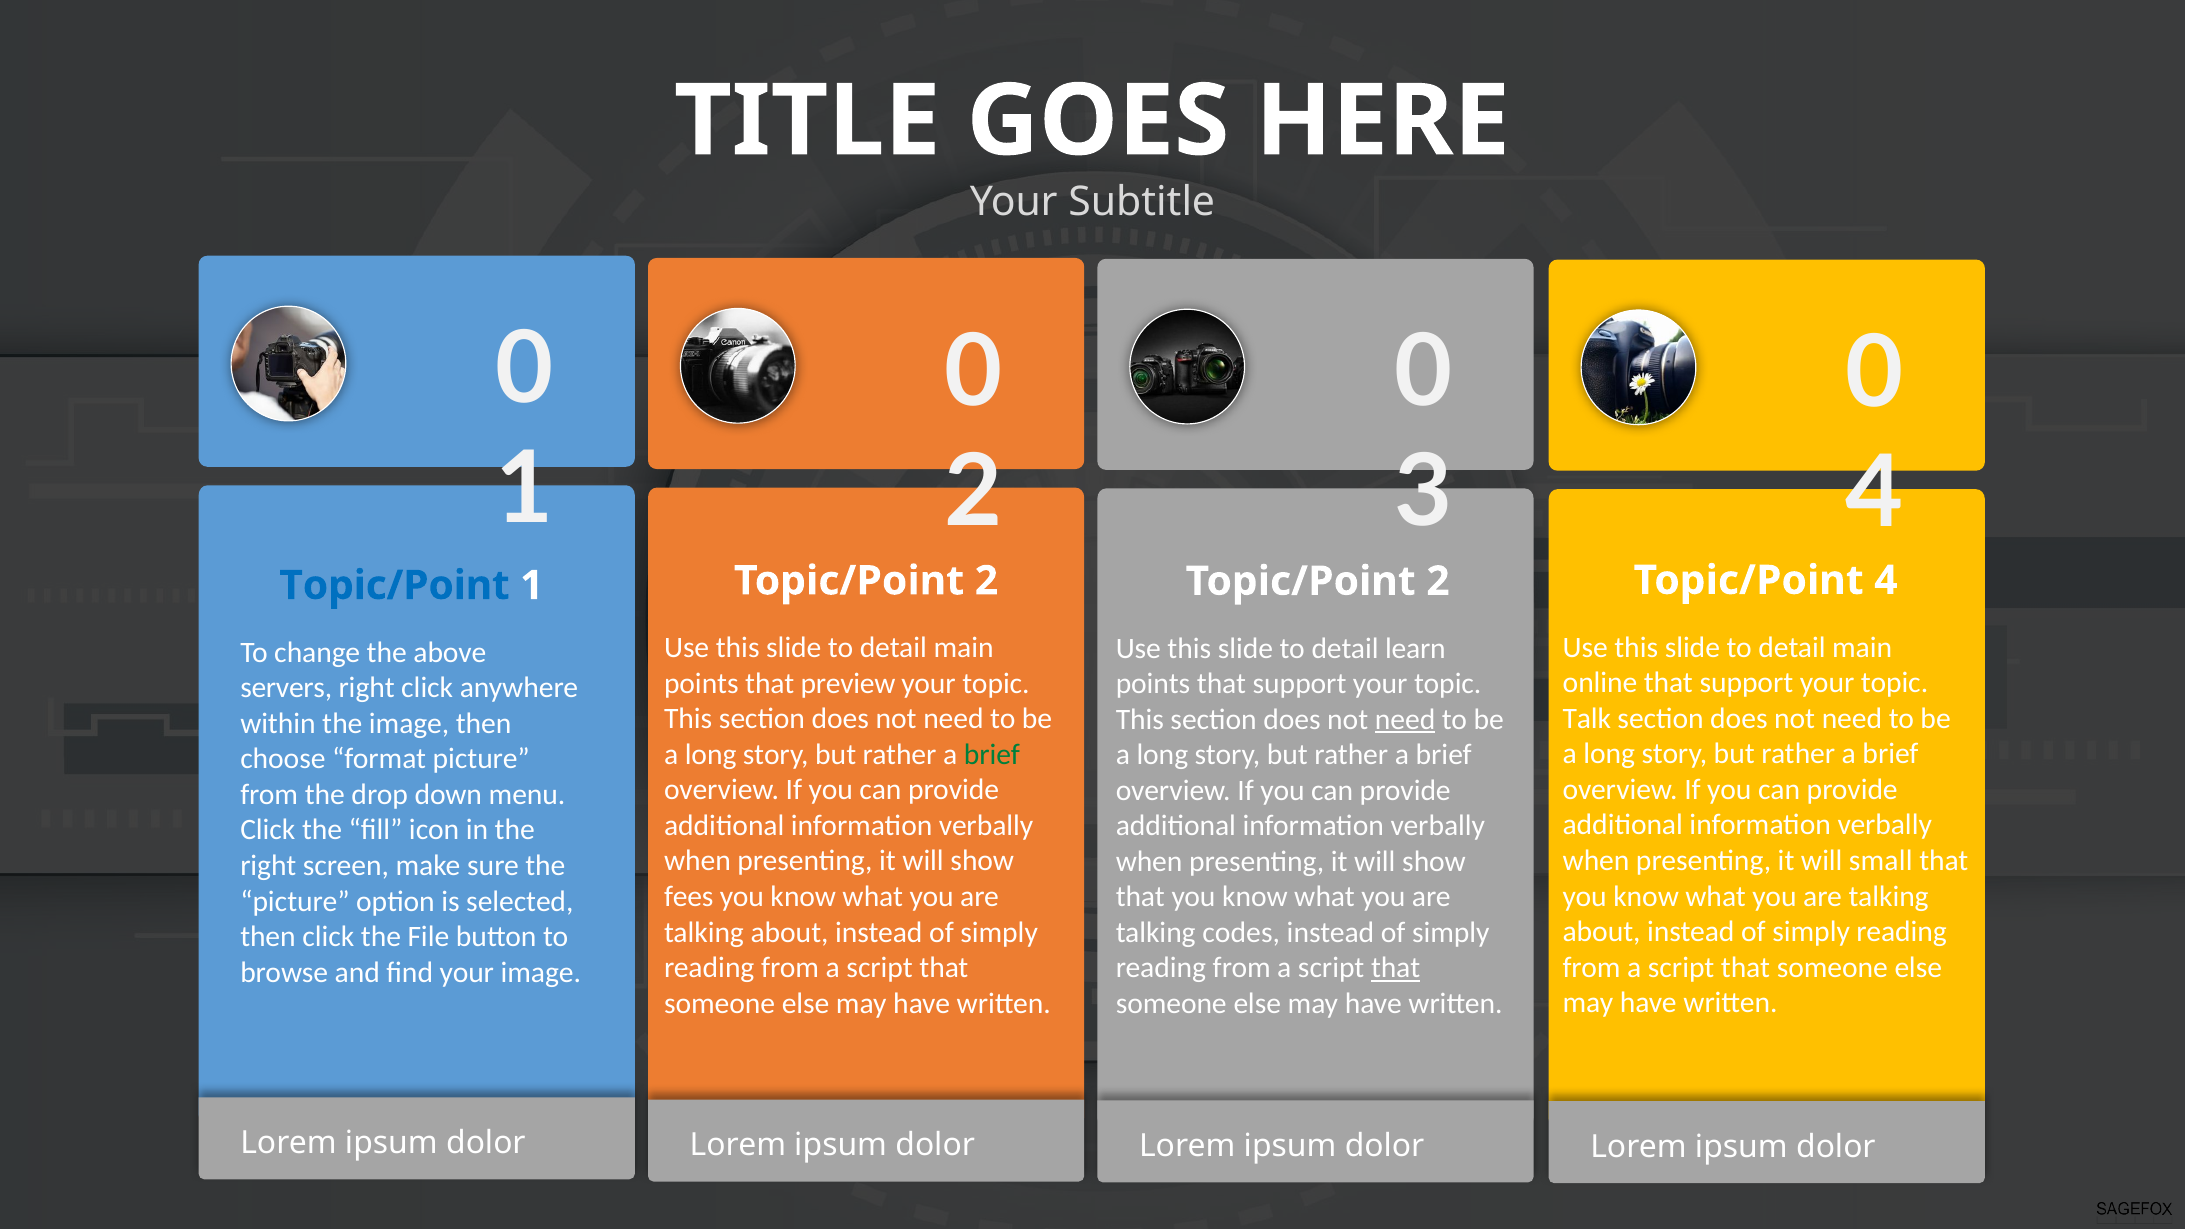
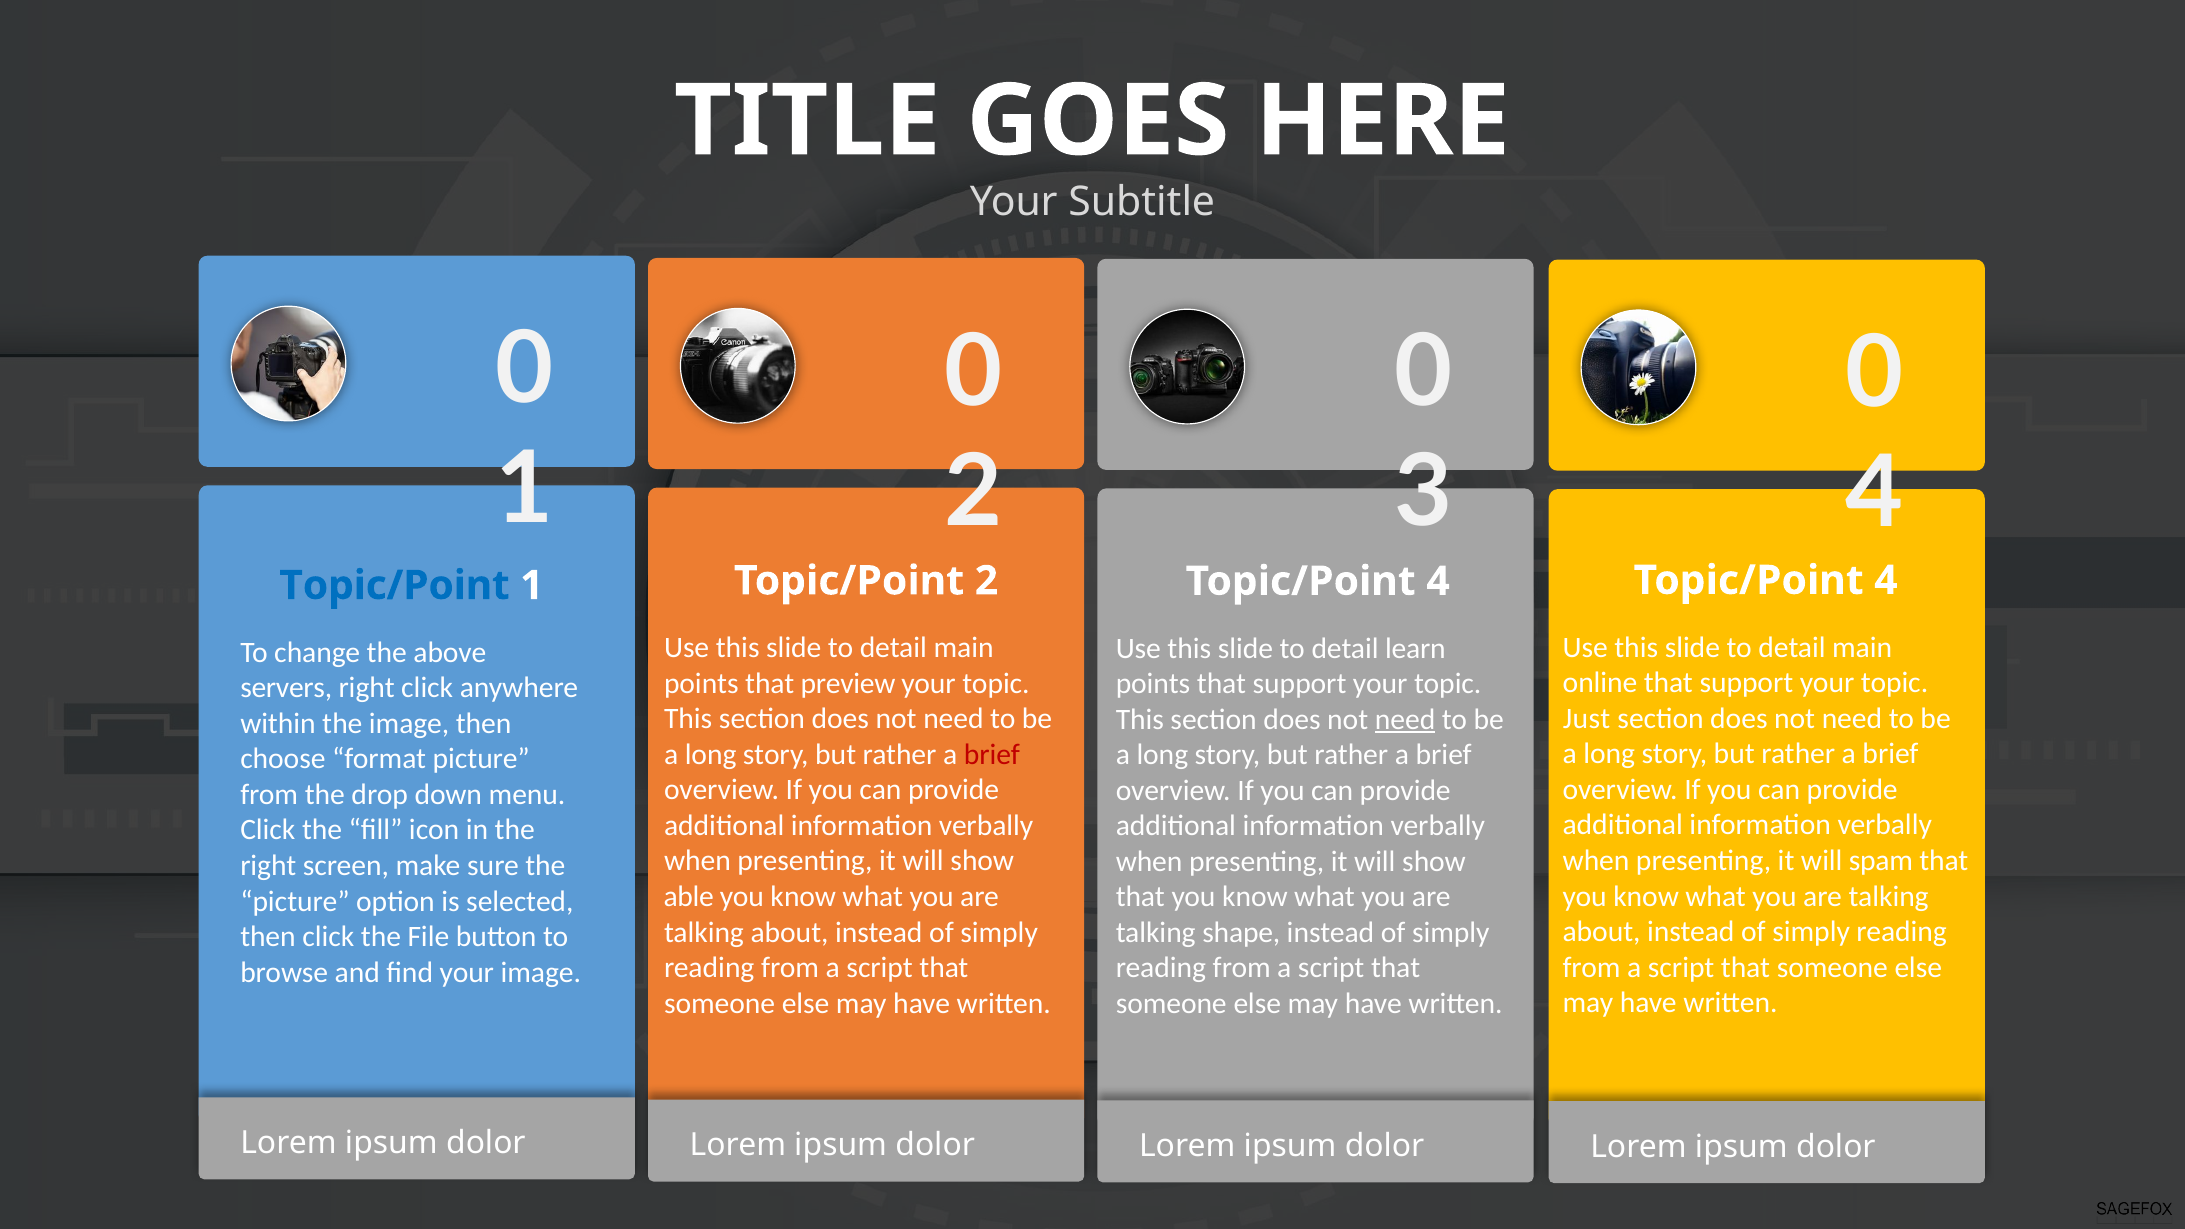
2 at (1438, 581): 2 -> 4
Talk: Talk -> Just
brief at (992, 755) colour: green -> red
small: small -> spam
fees: fees -> able
codes: codes -> shape
that at (1396, 968) underline: present -> none
